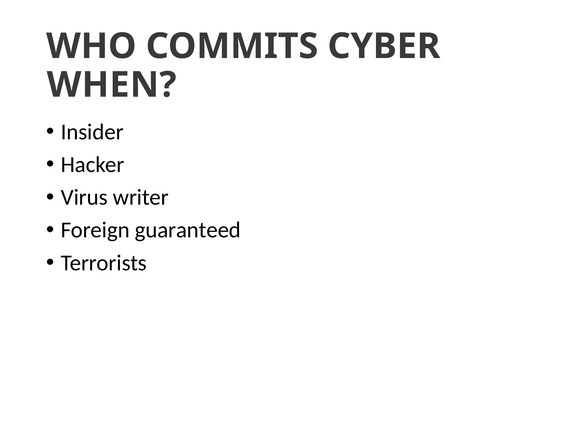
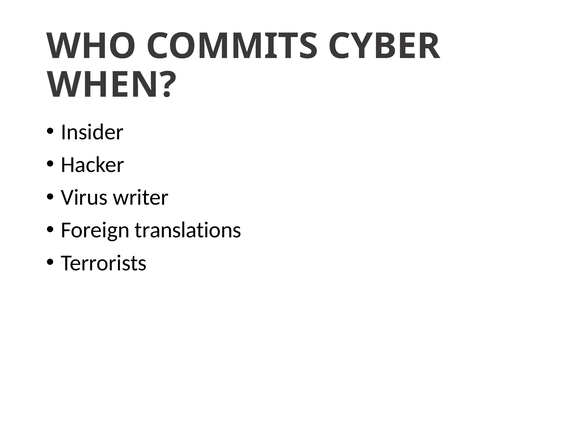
guaranteed: guaranteed -> translations
